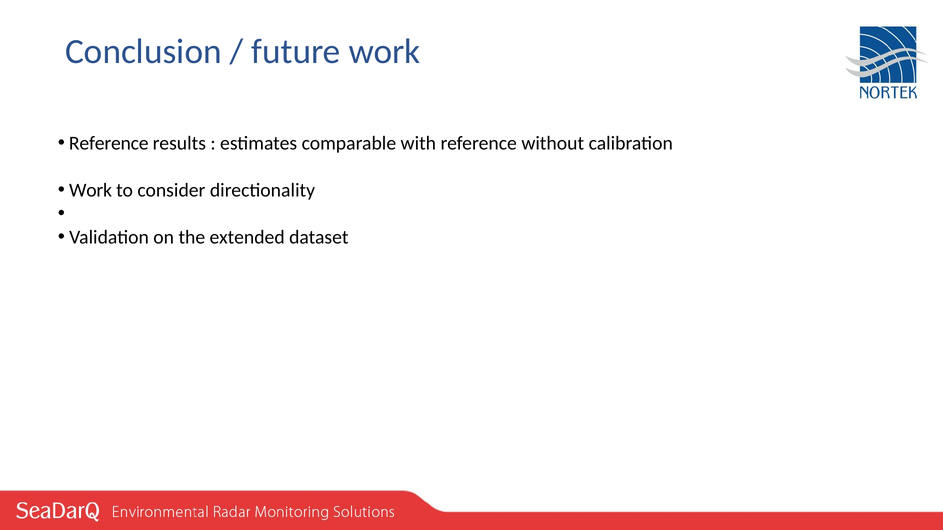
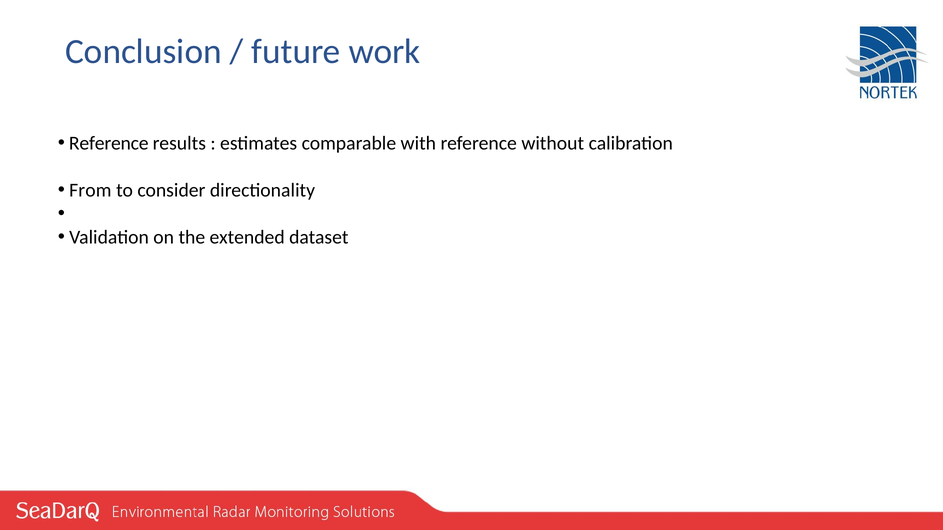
Work at (91, 191): Work -> From
